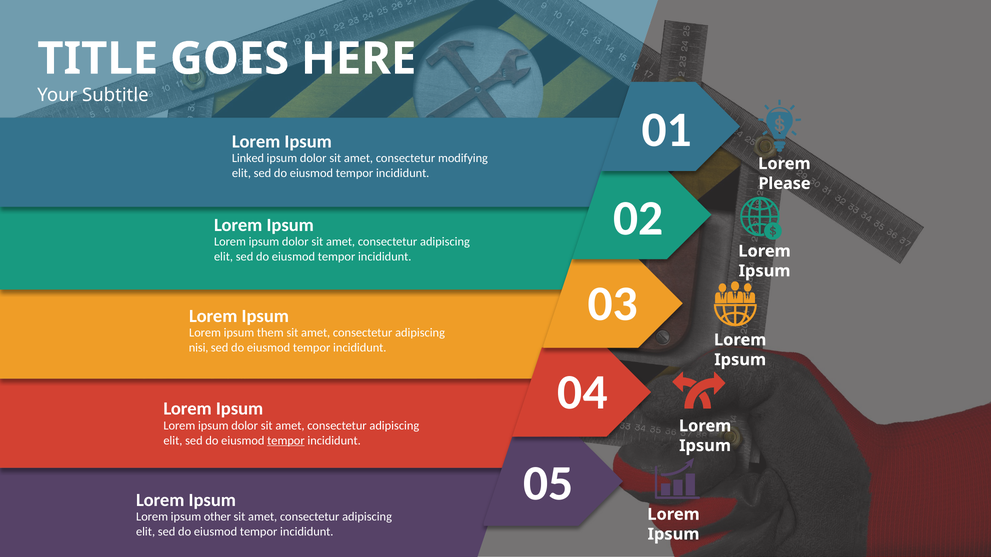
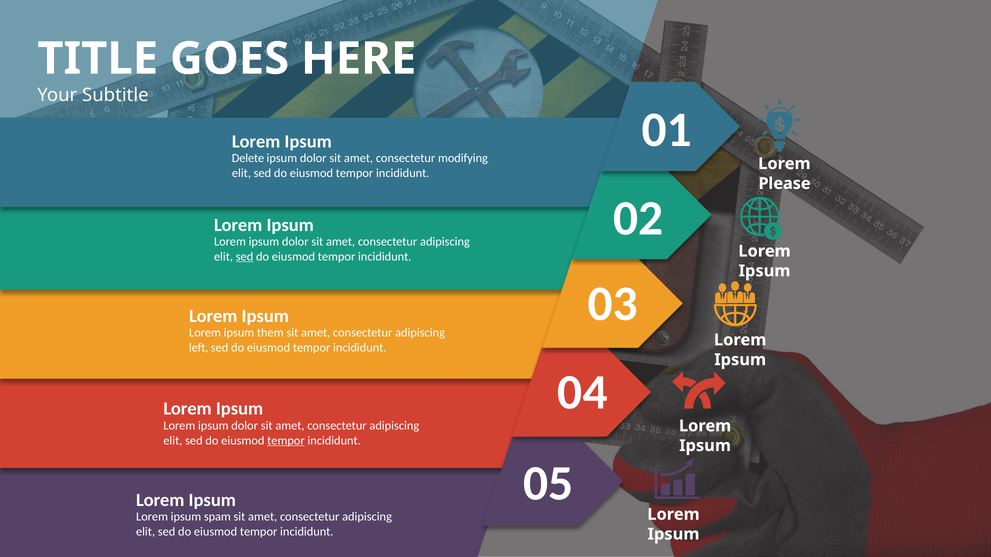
Linked: Linked -> Delete
sed at (245, 257) underline: none -> present
nisi: nisi -> left
other: other -> spam
